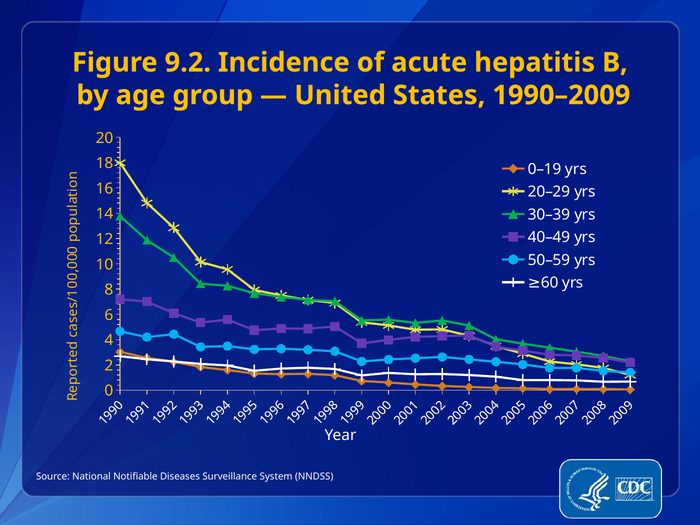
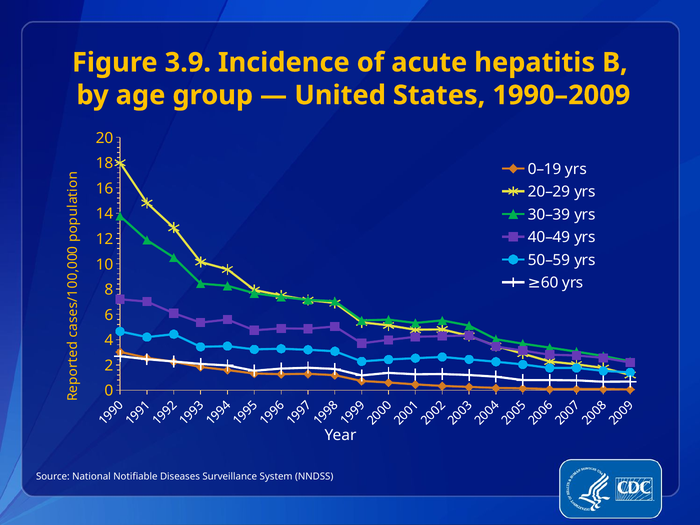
9.2: 9.2 -> 3.9
